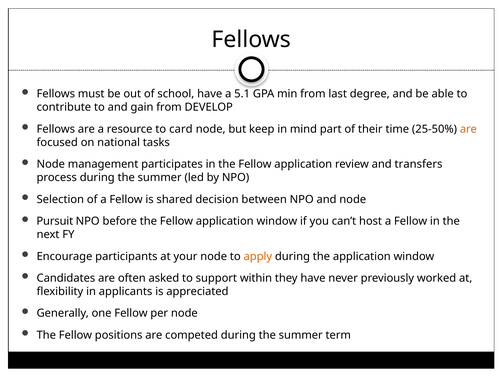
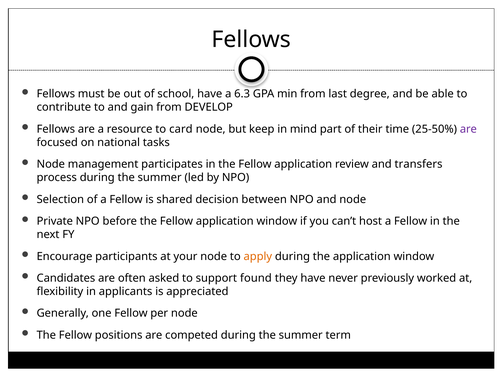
5.1: 5.1 -> 6.3
are at (468, 129) colour: orange -> purple
Pursuit: Pursuit -> Private
within: within -> found
